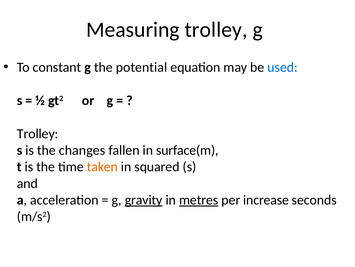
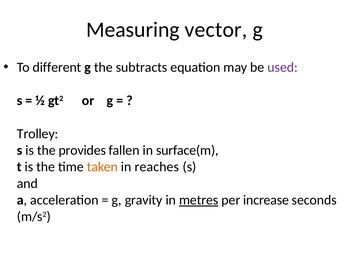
Measuring trolley: trolley -> vector
constant: constant -> different
potential: potential -> subtracts
used colour: blue -> purple
changes: changes -> provides
squared: squared -> reaches
gravity underline: present -> none
